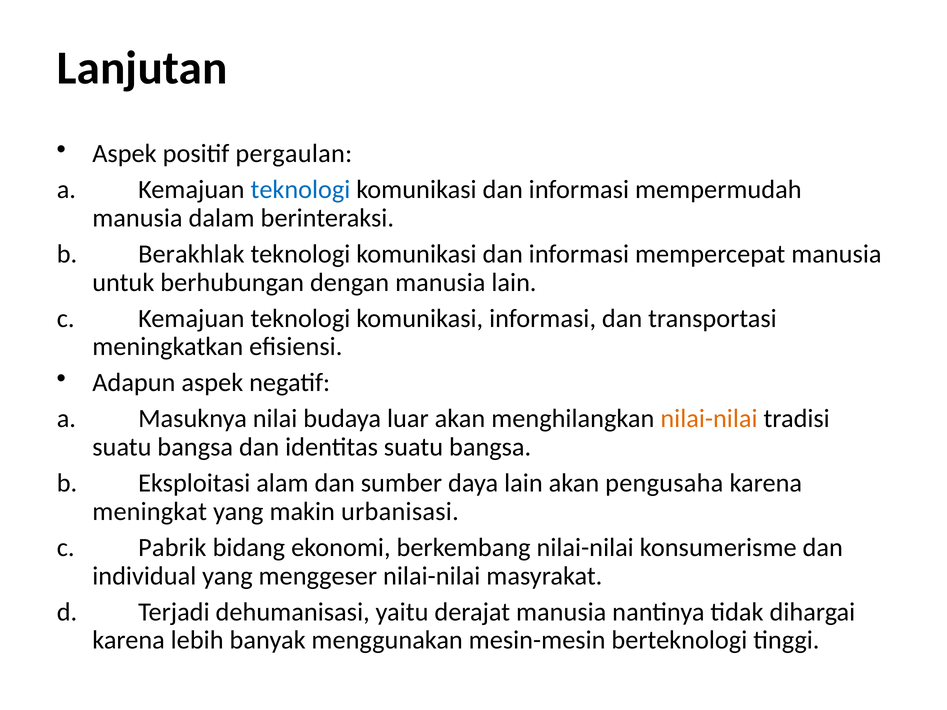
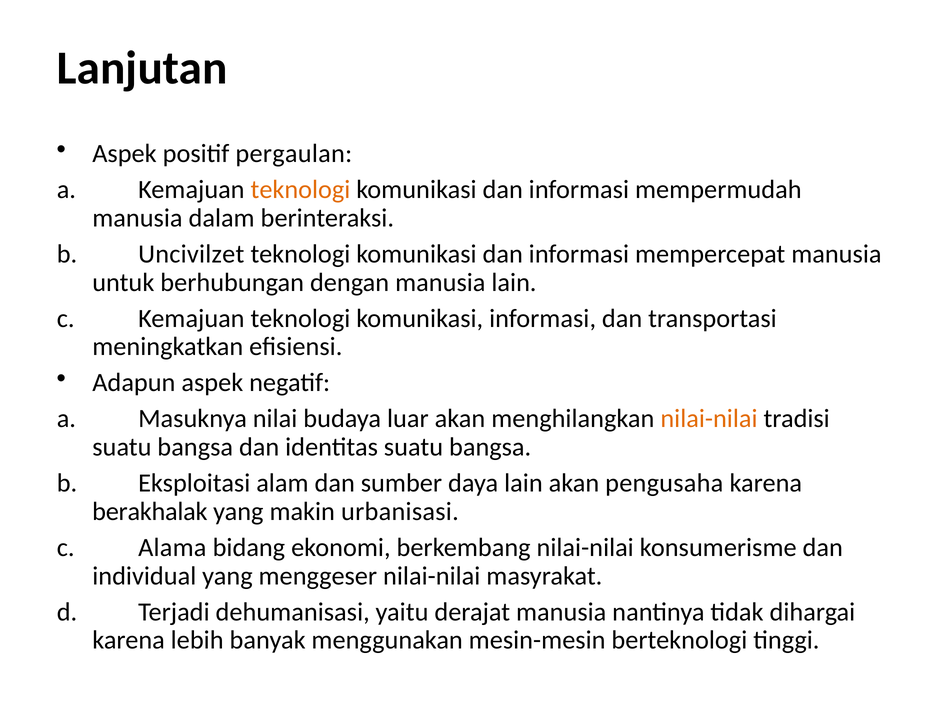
teknologi at (300, 190) colour: blue -> orange
Berakhlak: Berakhlak -> Uncivilzet
meningkat: meningkat -> berakhalak
Pabrik: Pabrik -> Alama
